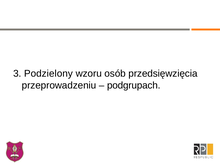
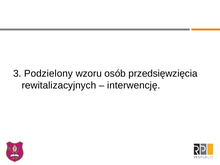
przeprowadzeniu: przeprowadzeniu -> rewitalizacyjnych
podgrupach: podgrupach -> interwencję
